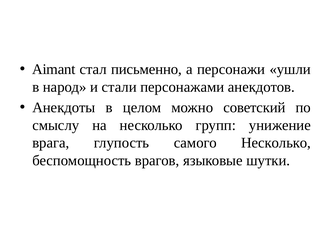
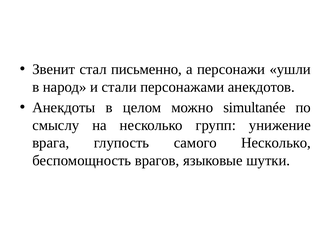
Aimant: Aimant -> Звенит
советский: советский -> simultanée
